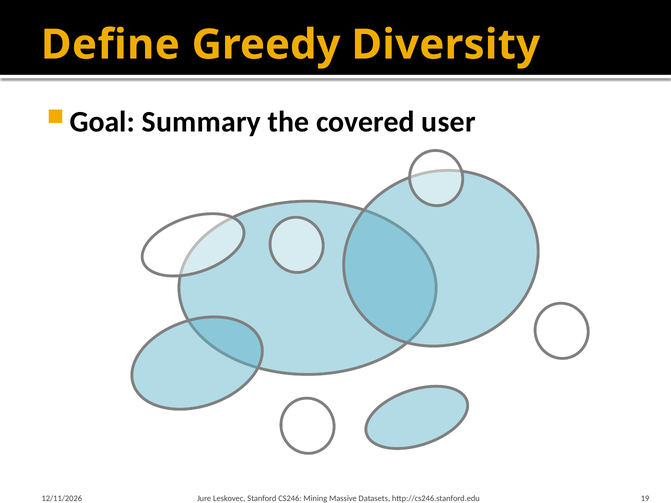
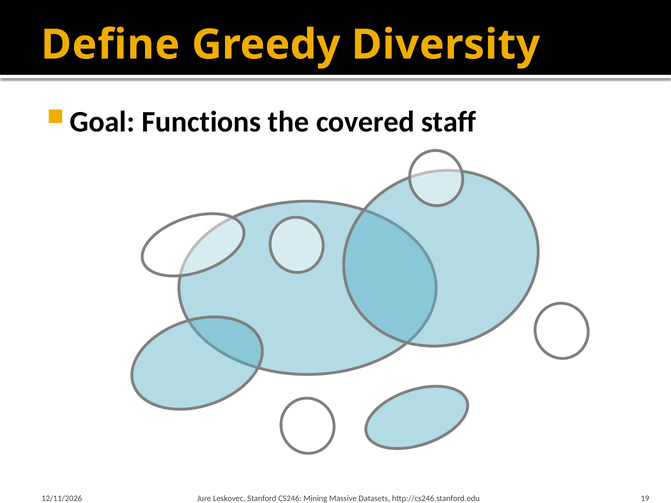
Summary: Summary -> Functions
user: user -> staff
